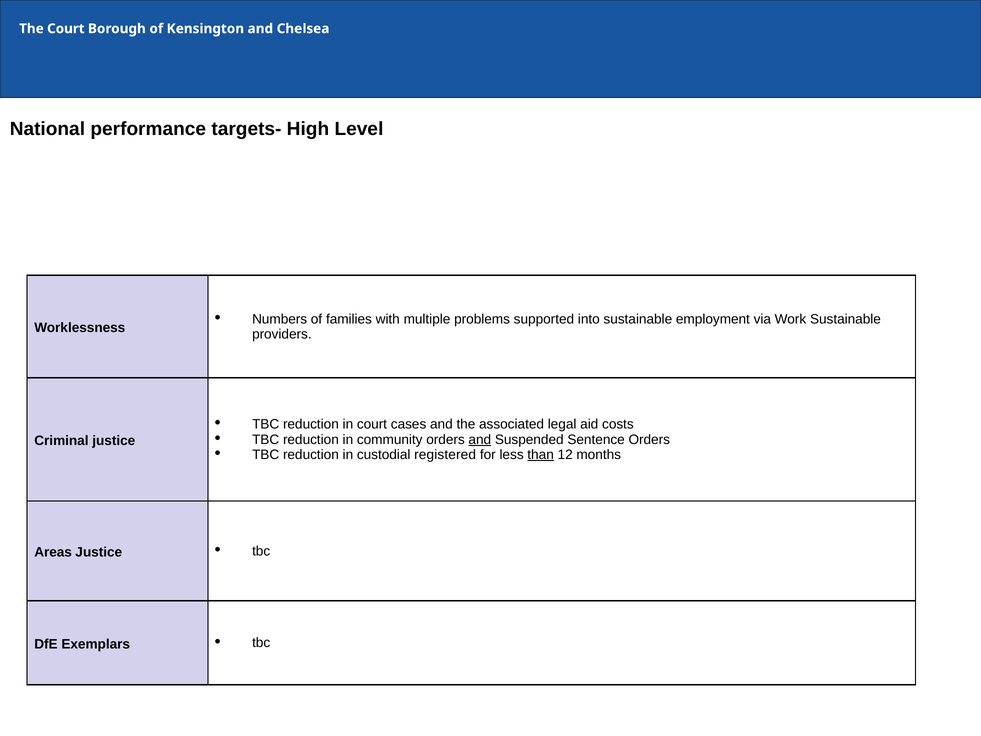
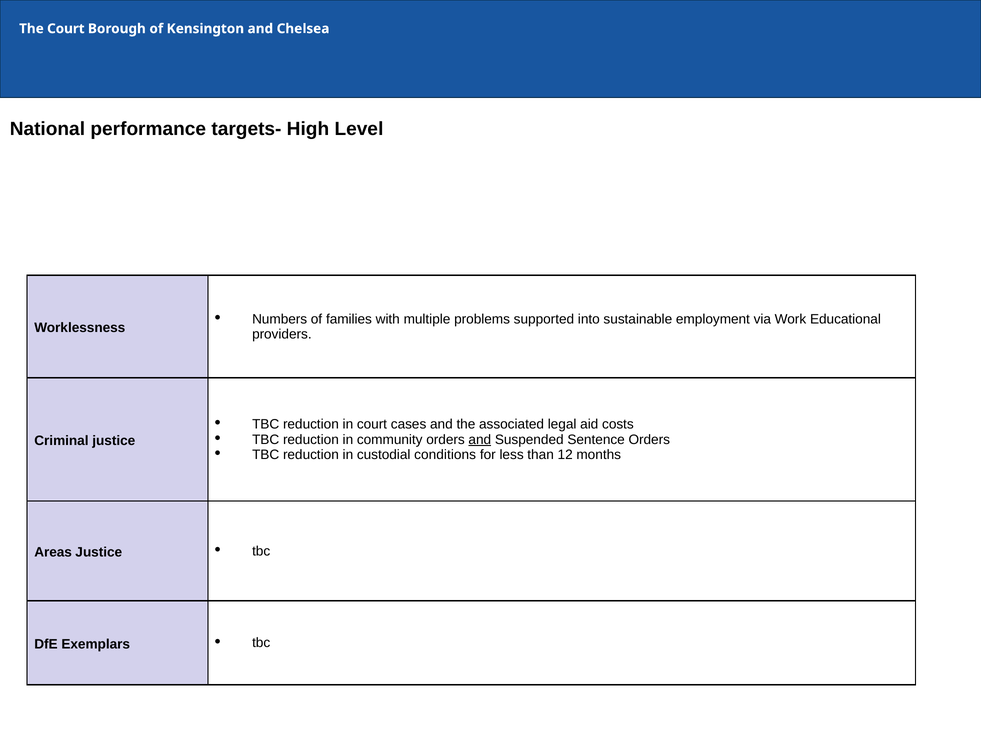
Work Sustainable: Sustainable -> Educational
registered: registered -> conditions
than underline: present -> none
